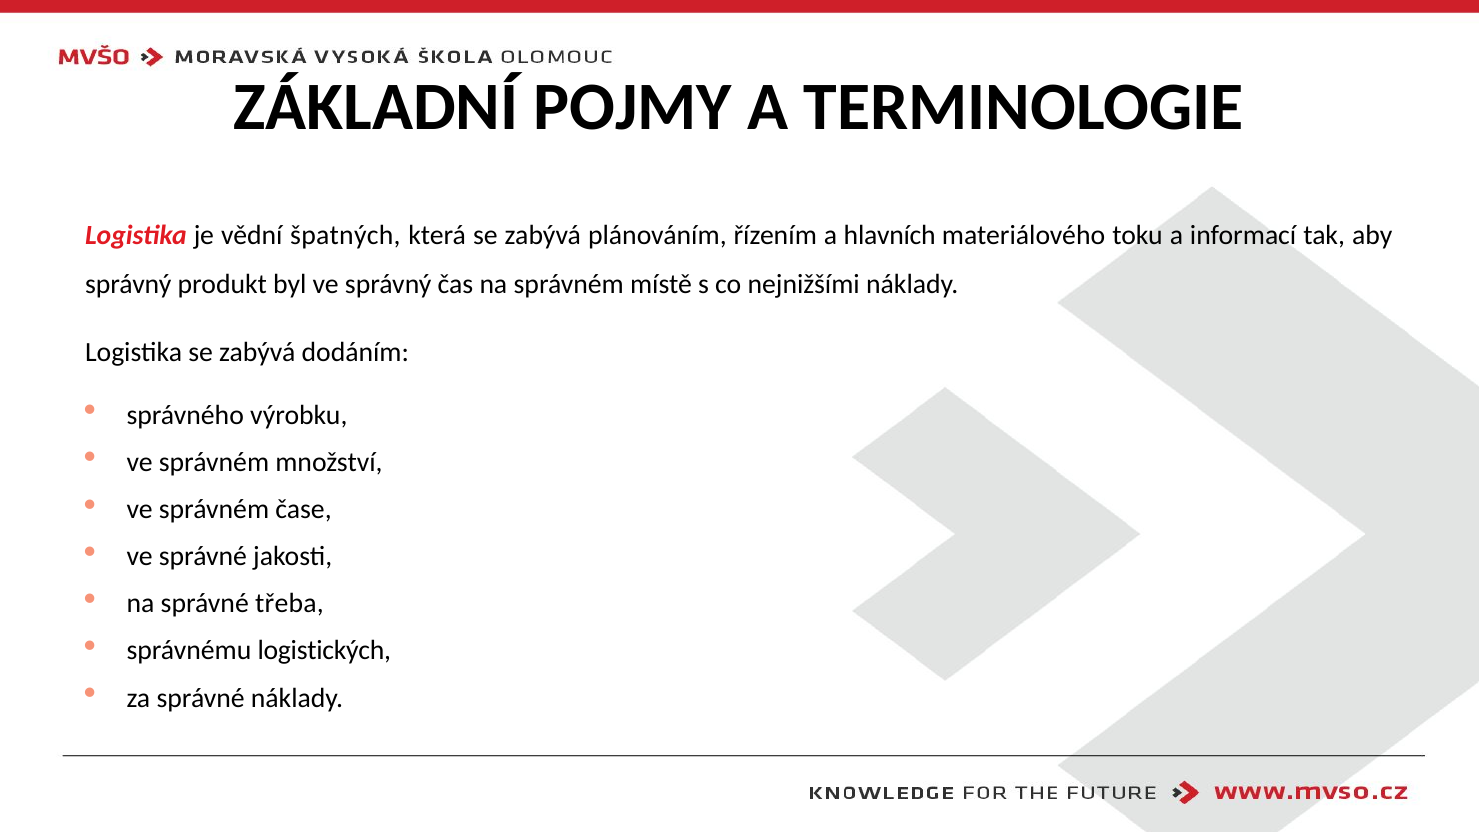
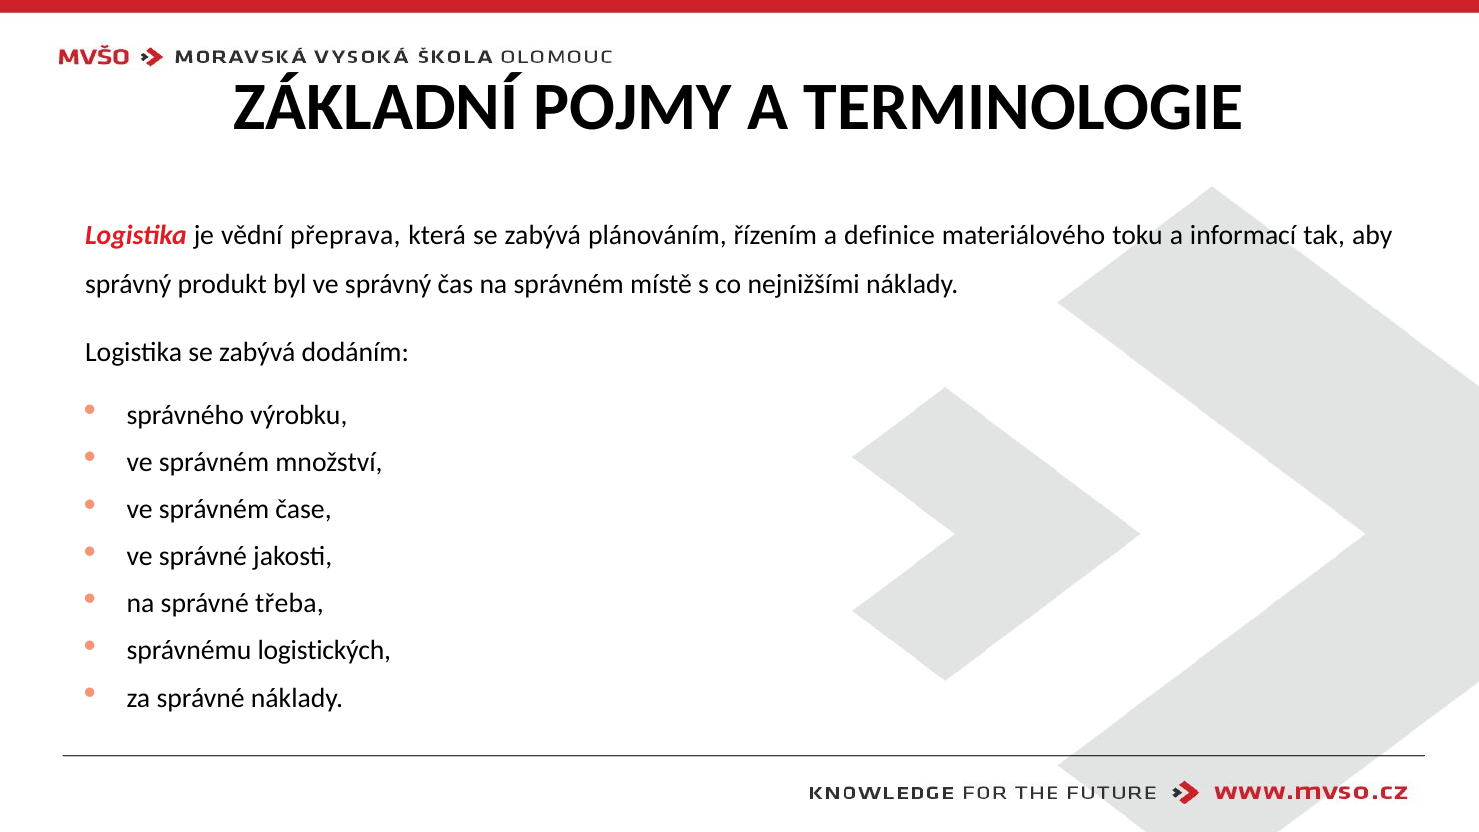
špatných: špatných -> přeprava
hlavních: hlavních -> definice
